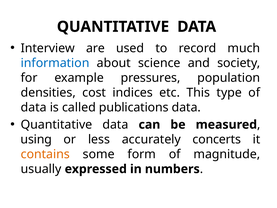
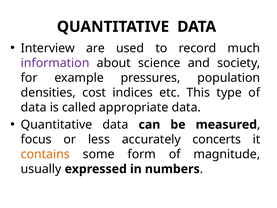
information colour: blue -> purple
publications: publications -> appropriate
using: using -> focus
